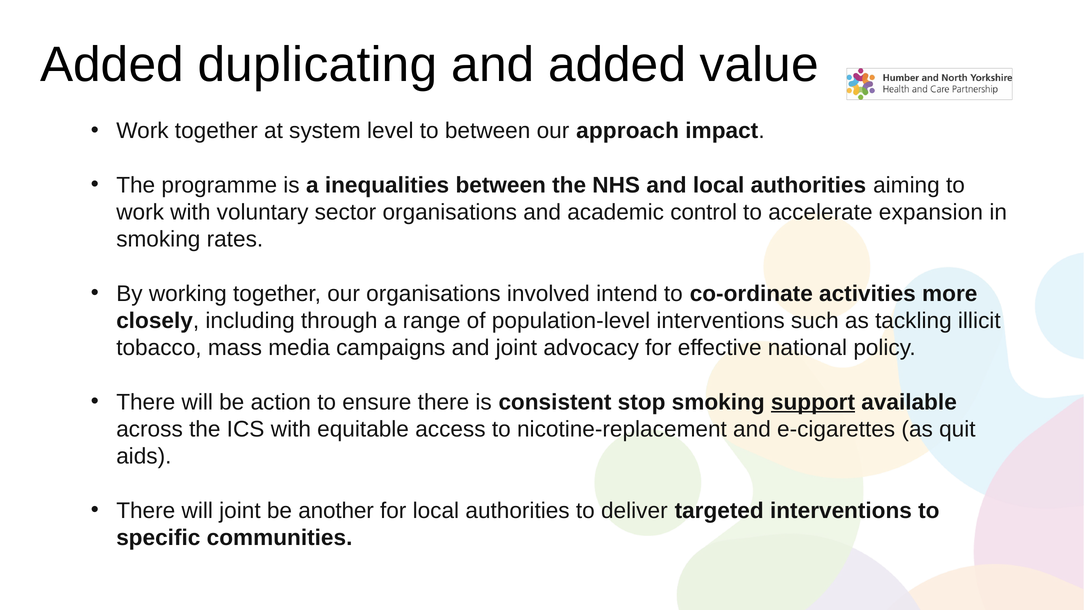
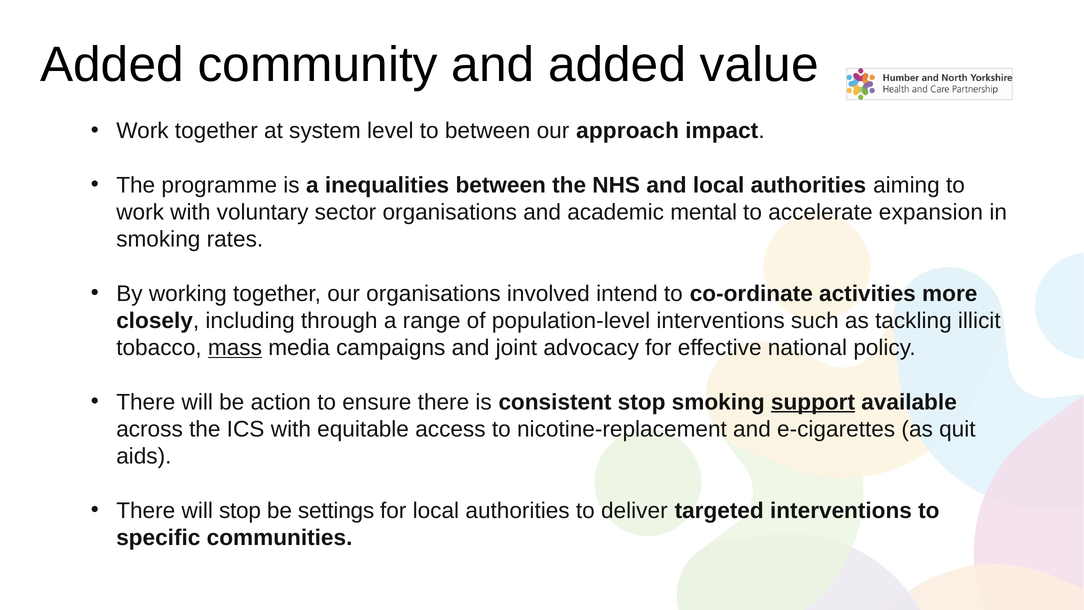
duplicating: duplicating -> community
control: control -> mental
mass underline: none -> present
will joint: joint -> stop
another: another -> settings
